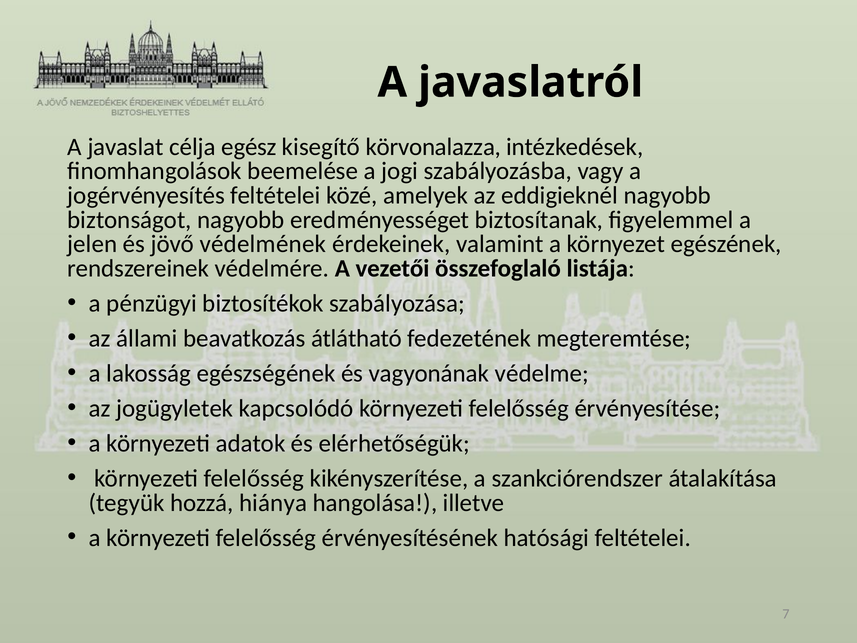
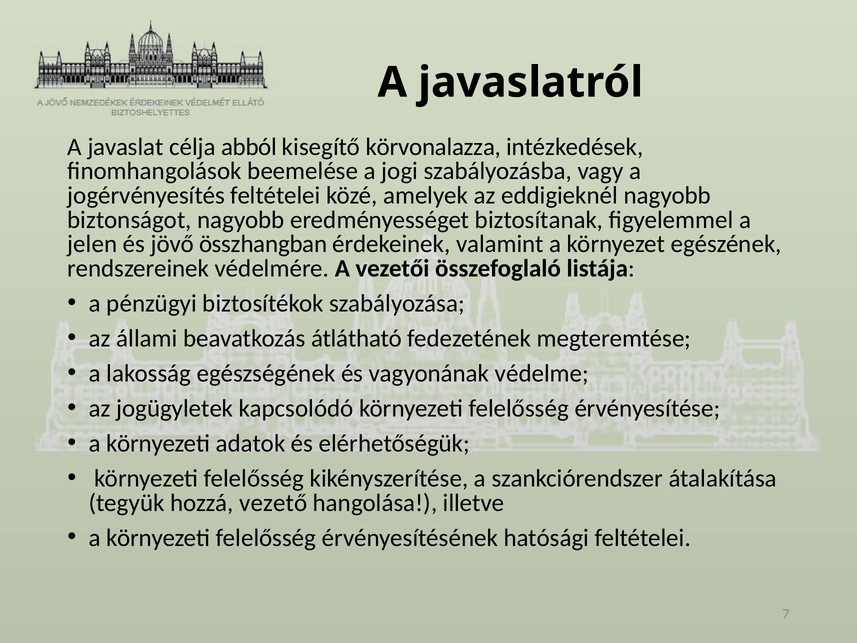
egész: egész -> abból
védelmének: védelmének -> összhangban
hiánya: hiánya -> vezető
